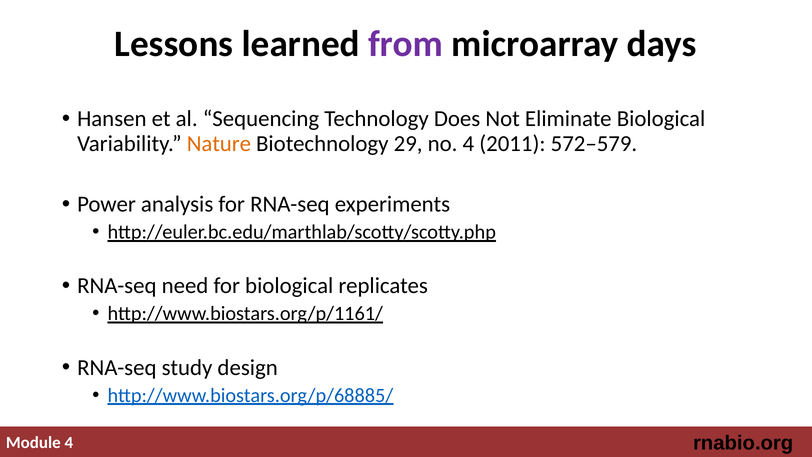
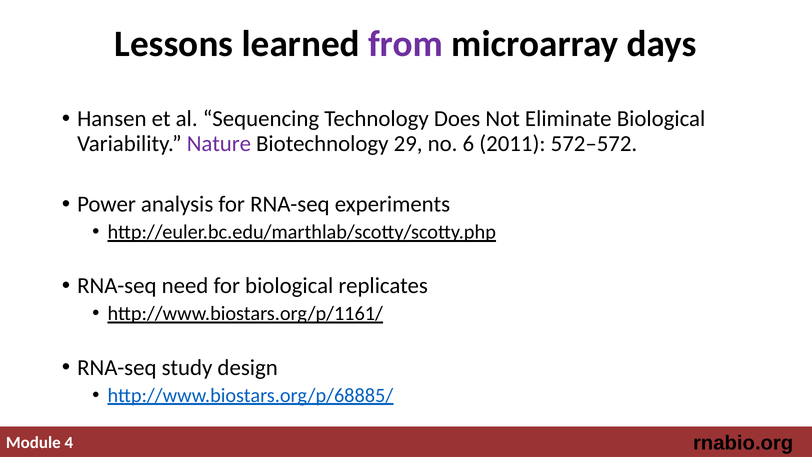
Nature colour: orange -> purple
no 4: 4 -> 6
572–579: 572–579 -> 572–572
